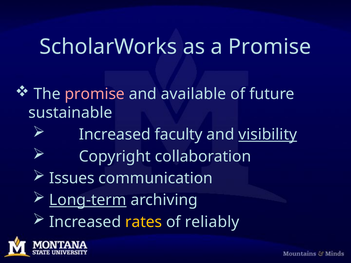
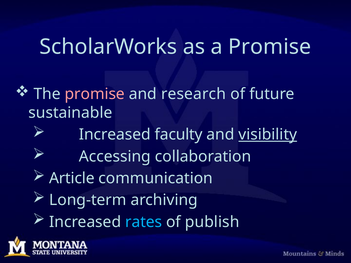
available: available -> research
Copyright: Copyright -> Accessing
Issues: Issues -> Article
Long-term underline: present -> none
rates colour: yellow -> light blue
reliably: reliably -> publish
